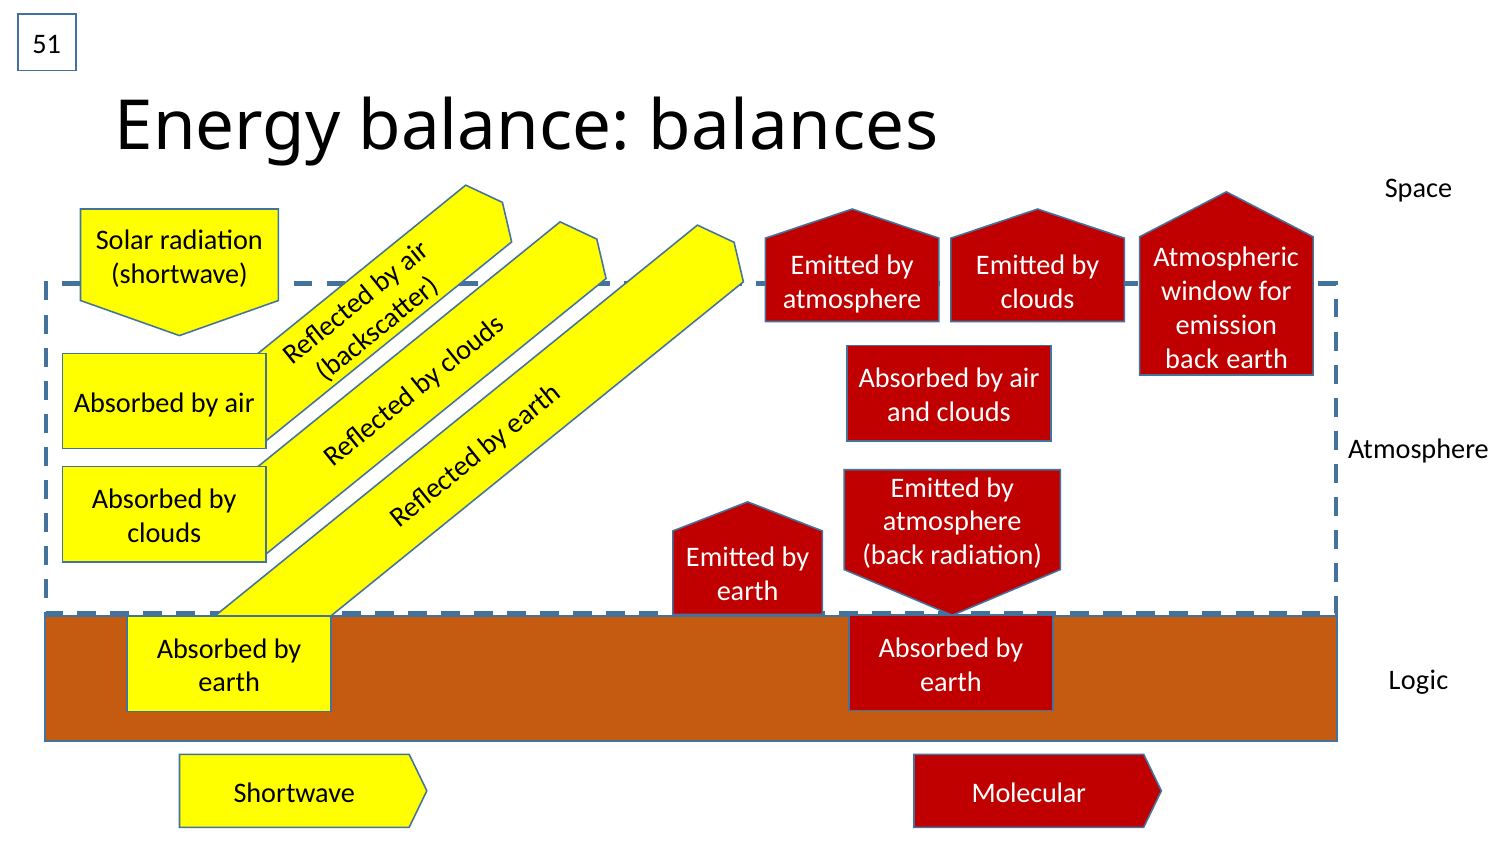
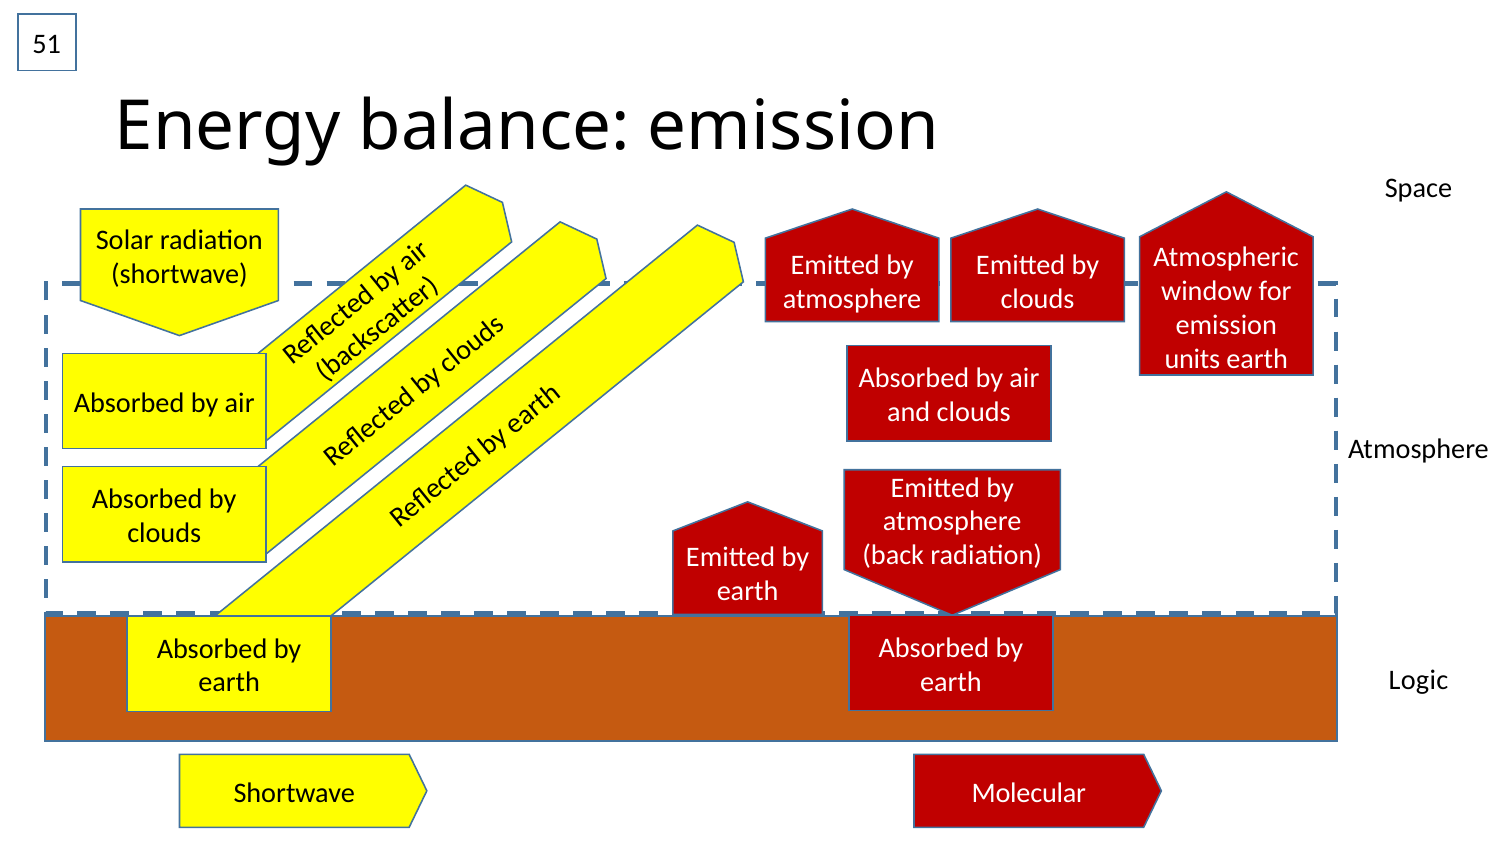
balance balances: balances -> emission
back at (1192, 359): back -> units
